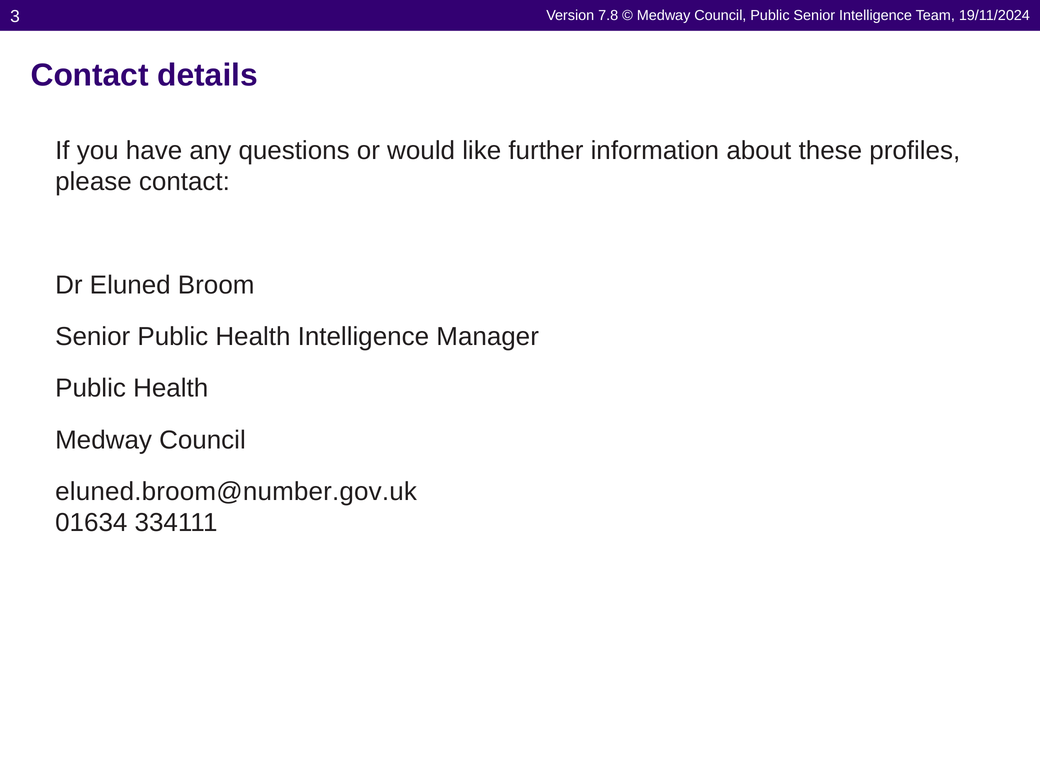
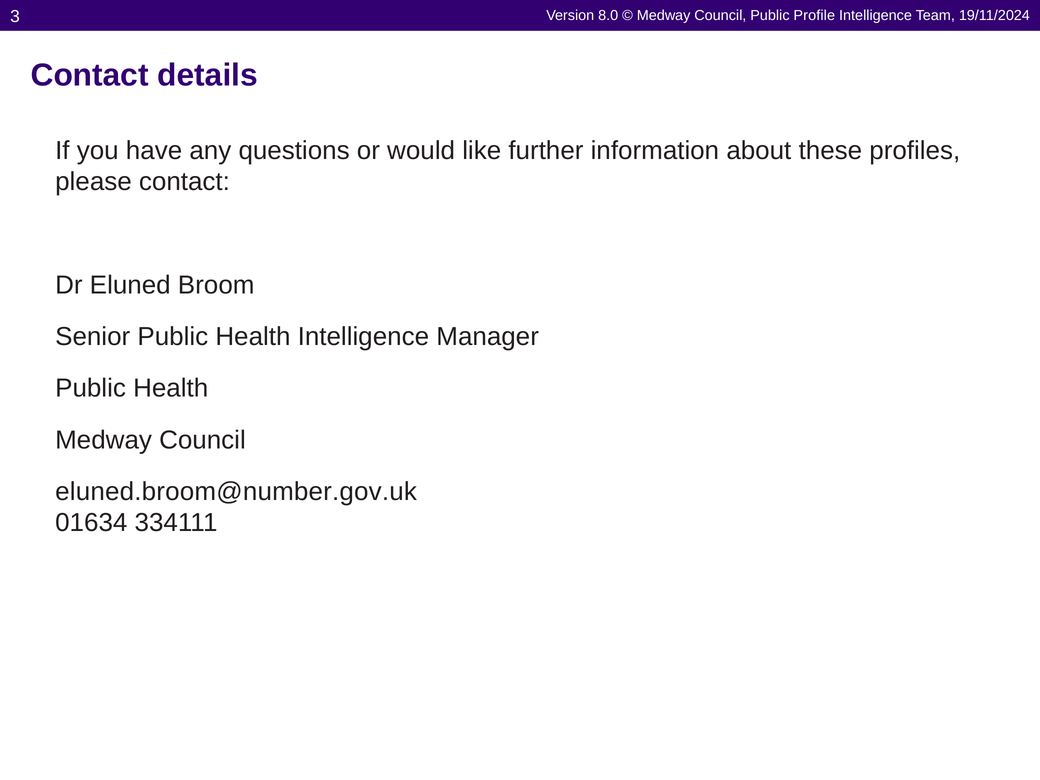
7.8: 7.8 -> 8.0
Public Senior: Senior -> Profile
